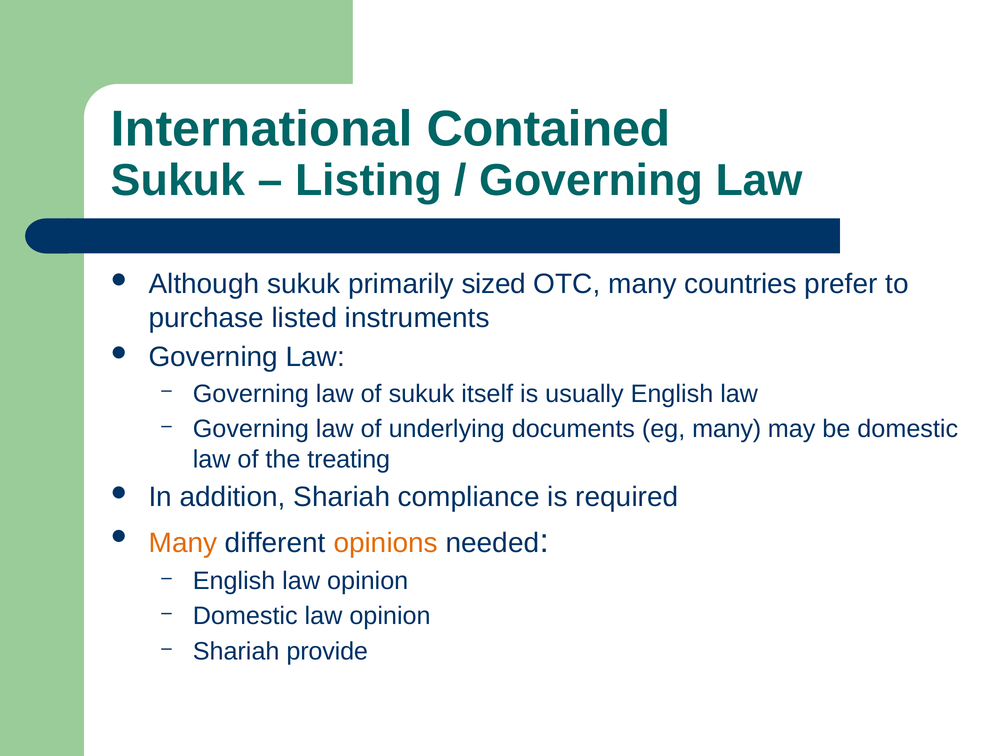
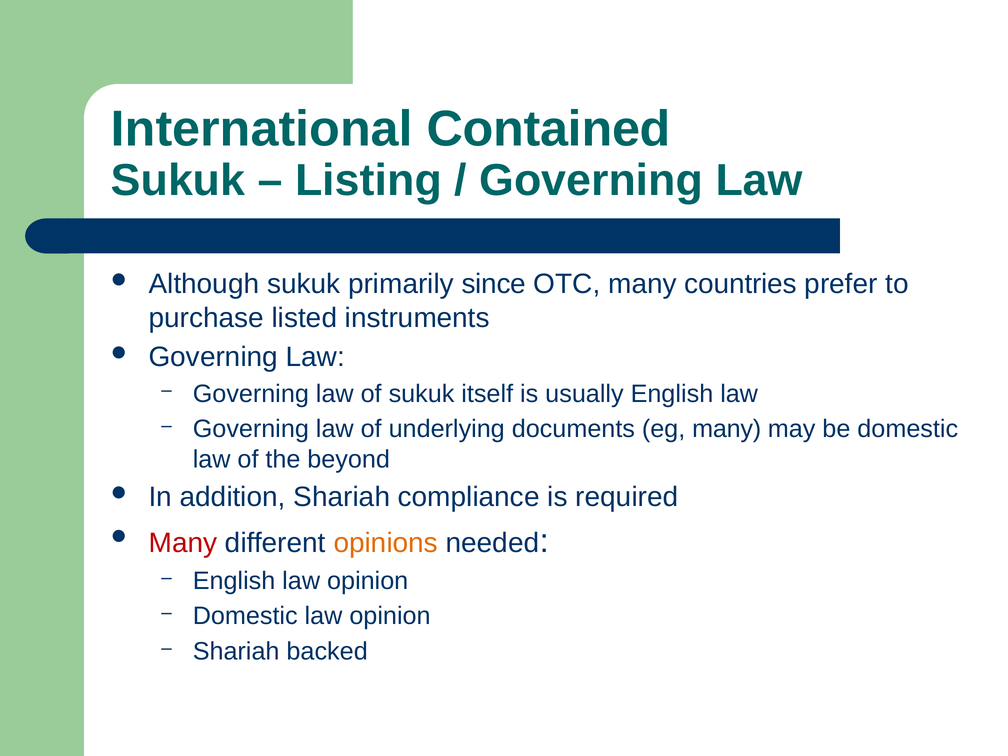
sized: sized -> since
treating: treating -> beyond
Many at (183, 543) colour: orange -> red
provide: provide -> backed
